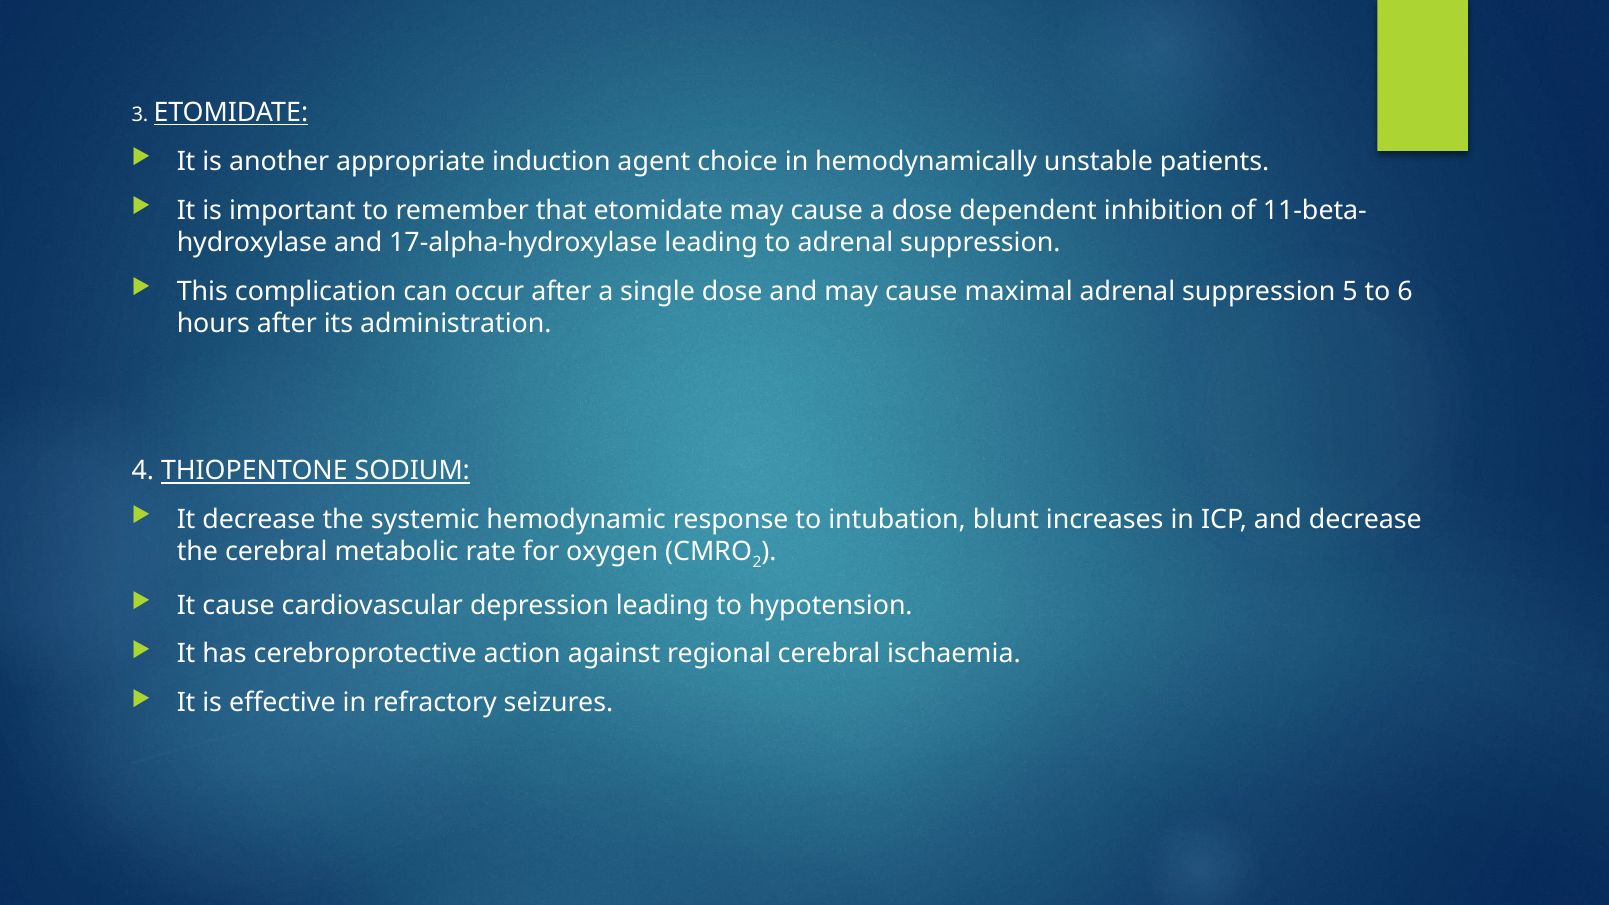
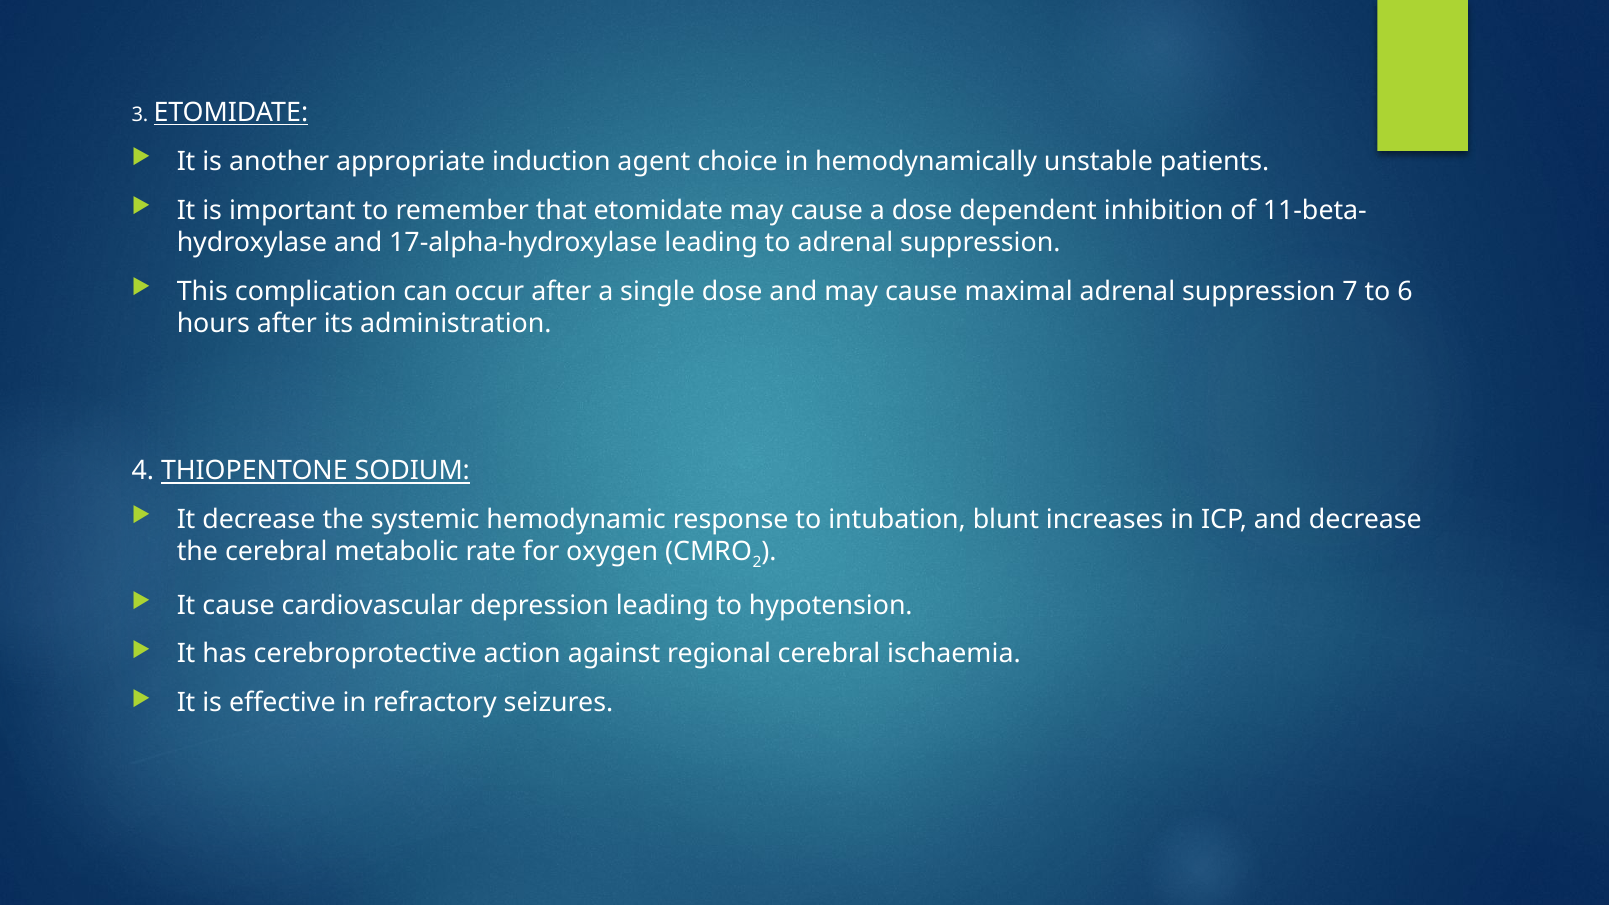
5: 5 -> 7
